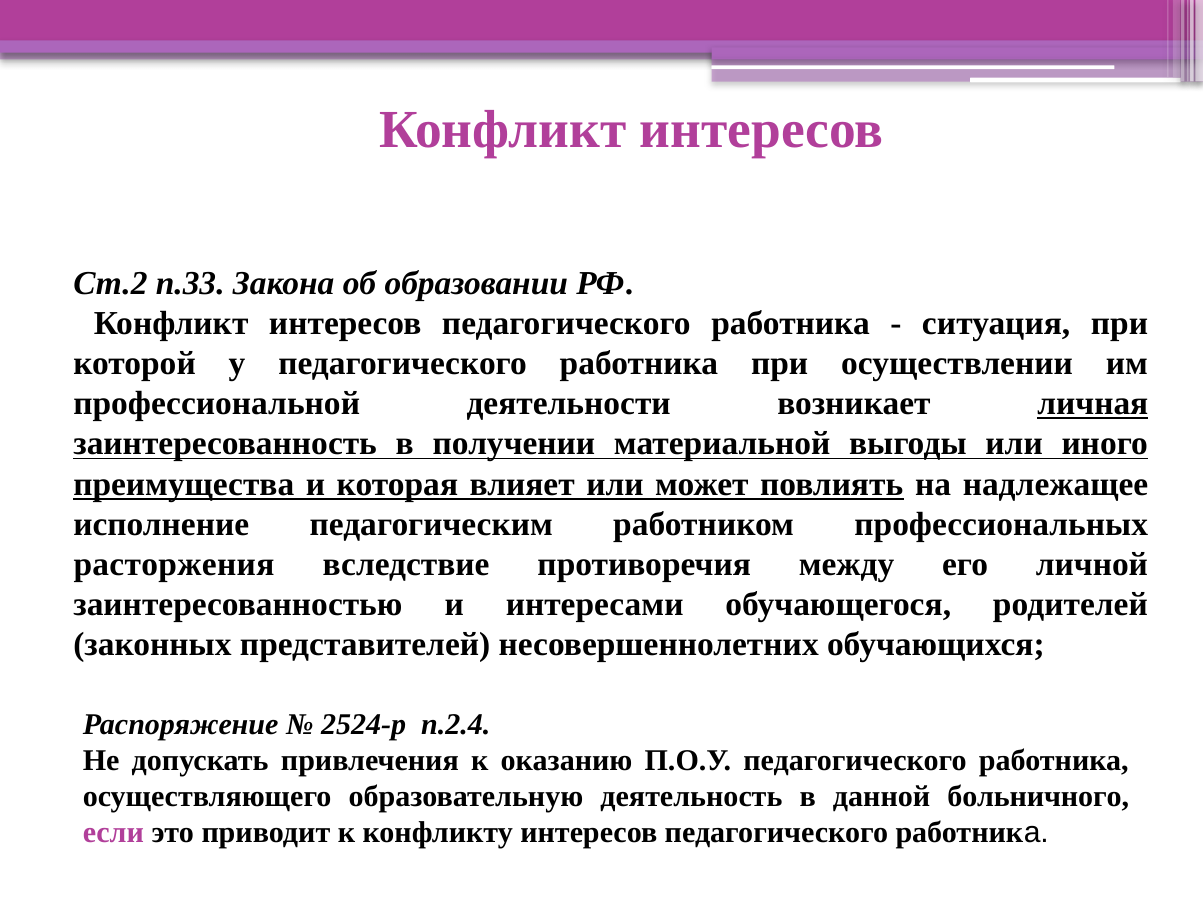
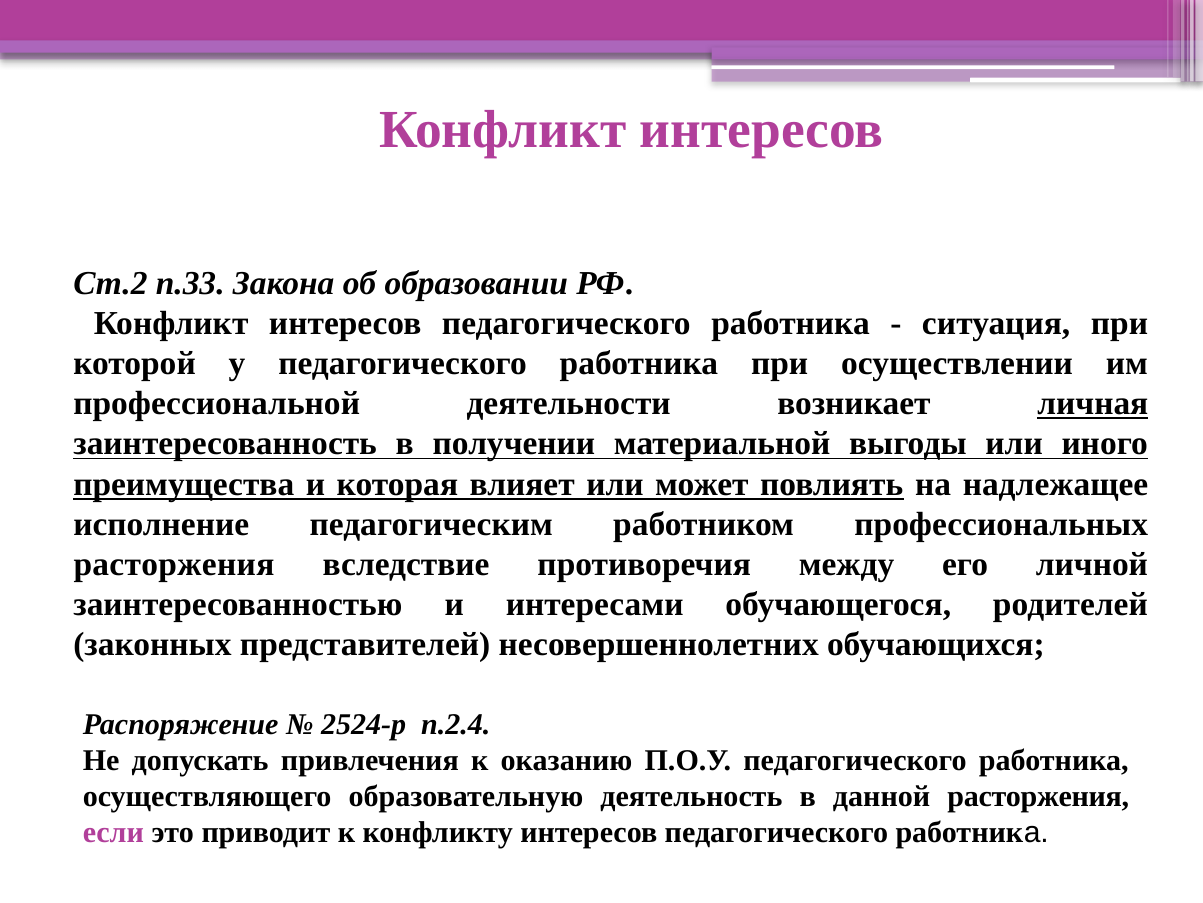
данной больничного: больничного -> расторжения
